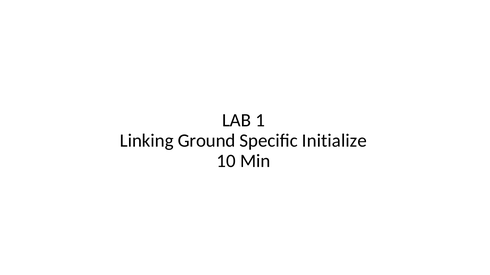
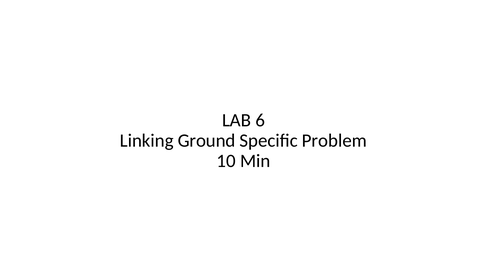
1: 1 -> 6
Initialize: Initialize -> Problem
